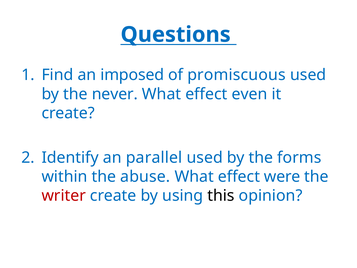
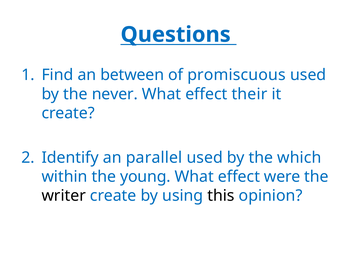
imposed: imposed -> between
even: even -> their
forms: forms -> which
abuse: abuse -> young
writer colour: red -> black
